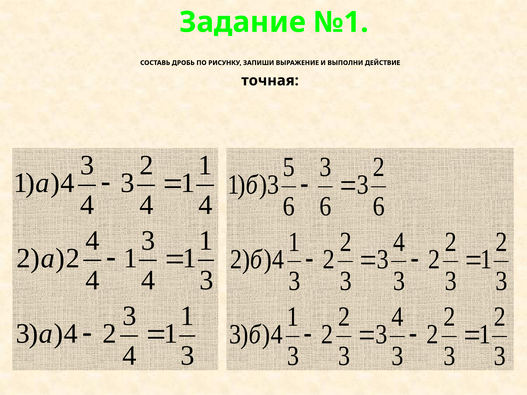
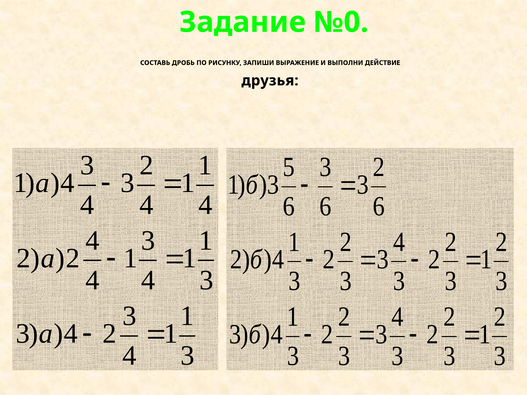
№1: №1 -> №0
точная: точная -> друзья
